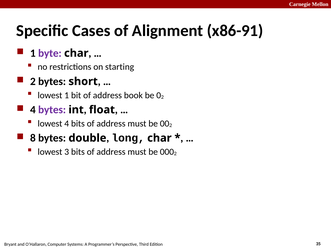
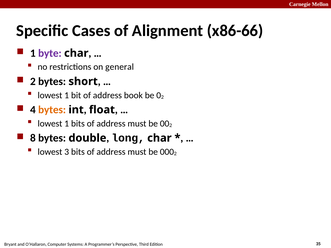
x86-91: x86-91 -> x86-66
starting: starting -> general
bytes at (52, 110) colour: purple -> orange
4 at (67, 124): 4 -> 1
